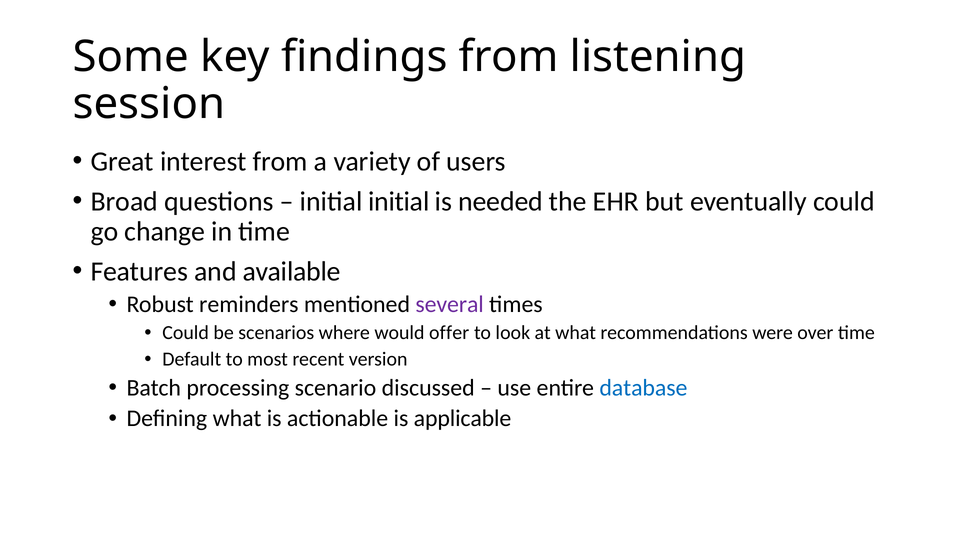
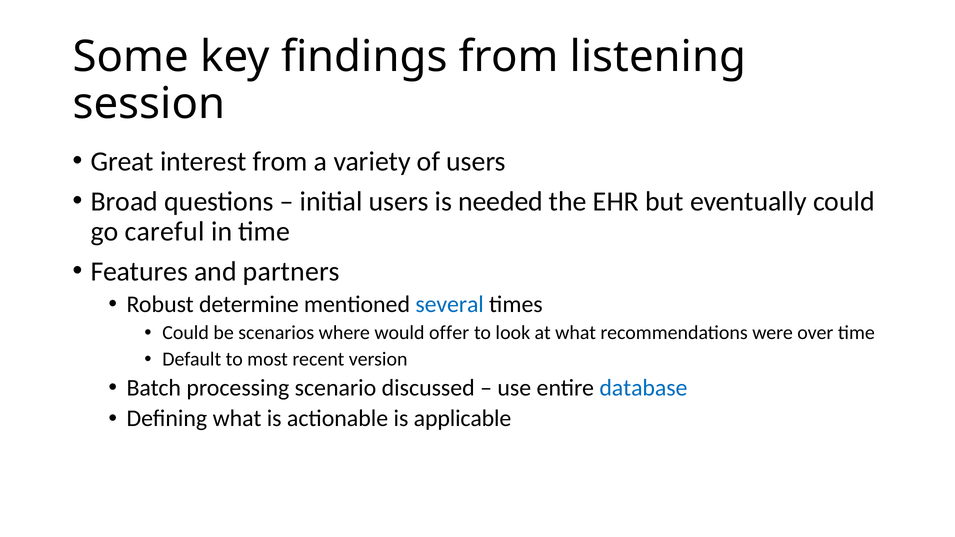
initial initial: initial -> users
change: change -> careful
available: available -> partners
reminders: reminders -> determine
several colour: purple -> blue
